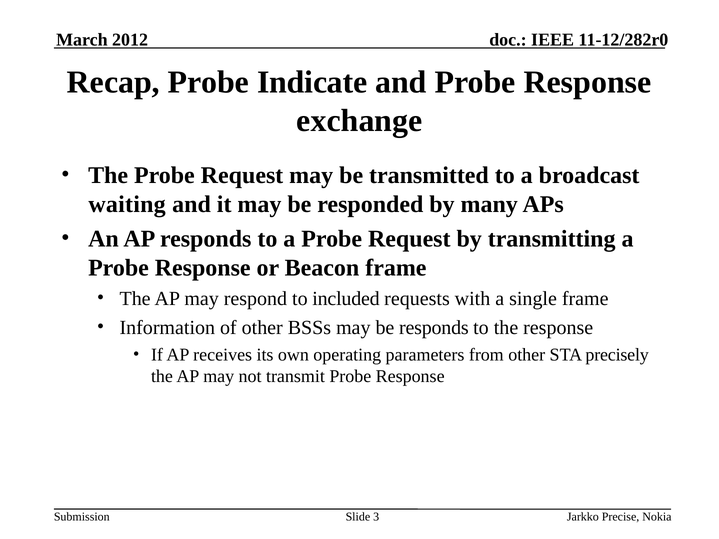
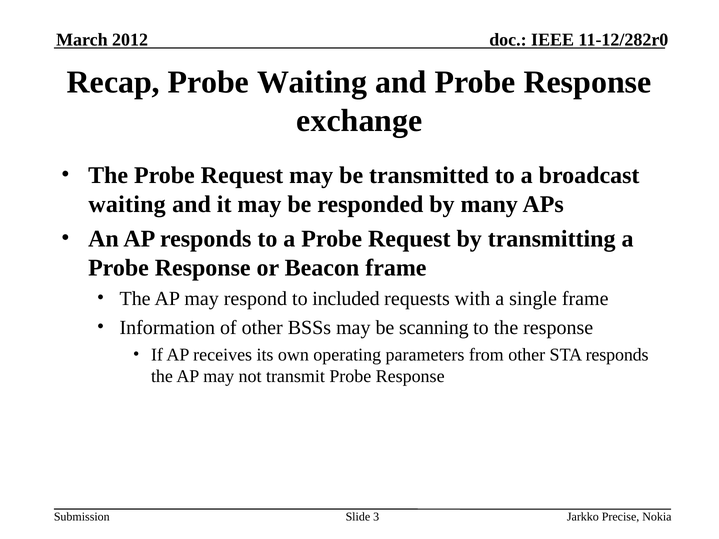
Probe Indicate: Indicate -> Waiting
be responds: responds -> scanning
STA precisely: precisely -> responds
